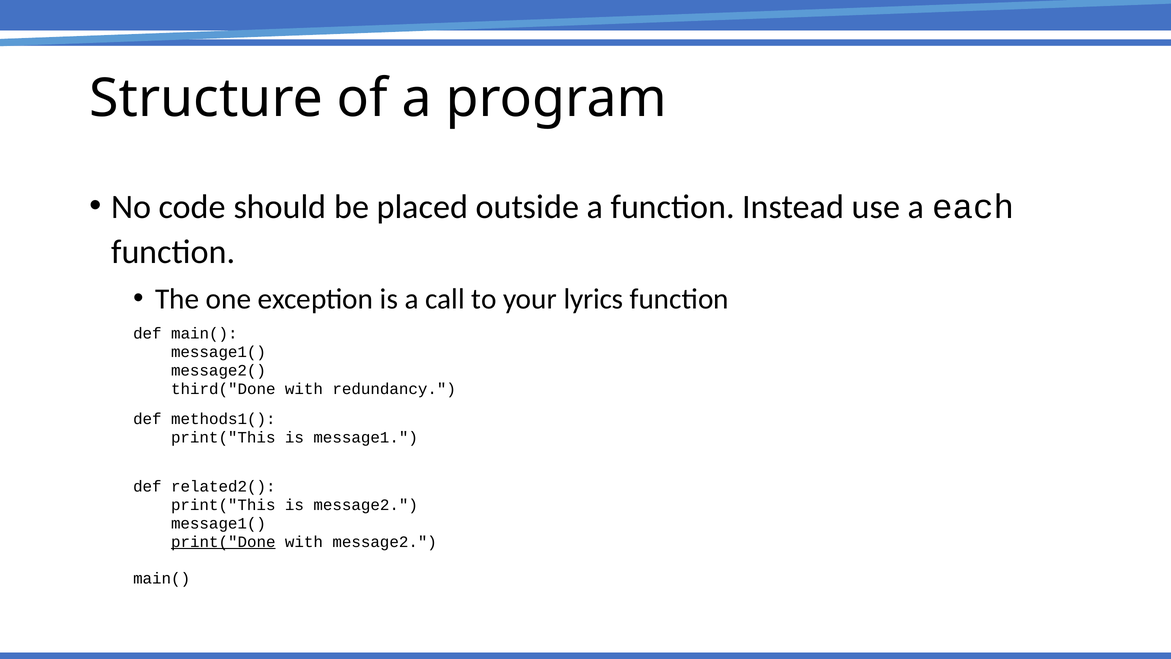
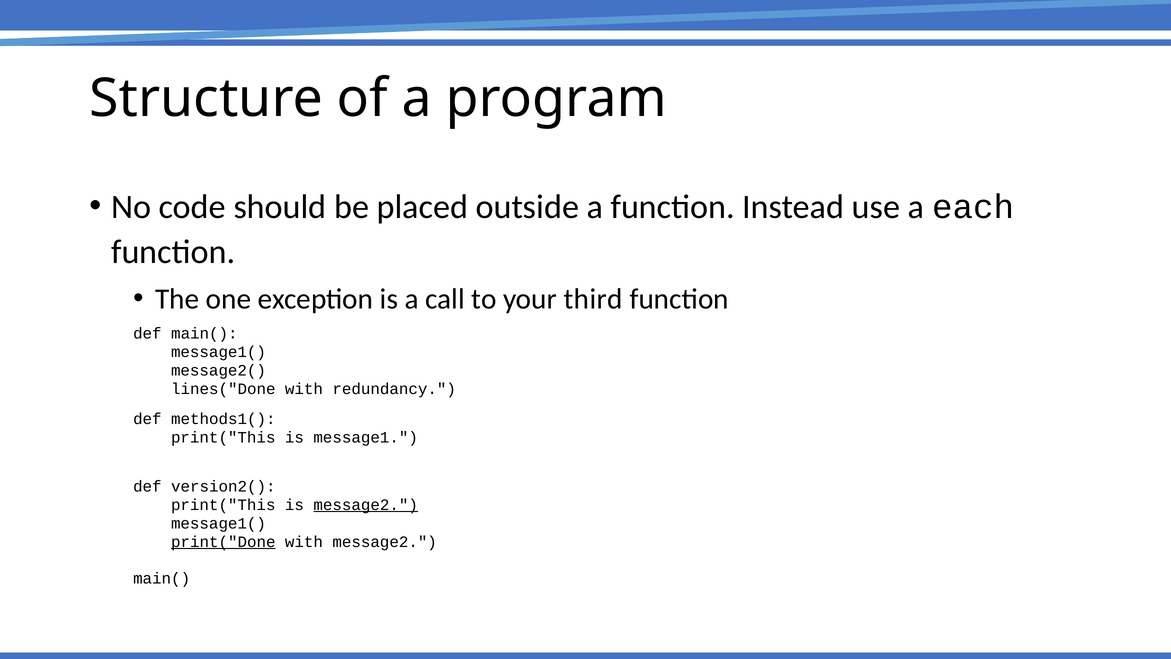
lyrics: lyrics -> third
third("Done: third("Done -> lines("Done
related2(: related2( -> version2(
message2 at (366, 505) underline: none -> present
